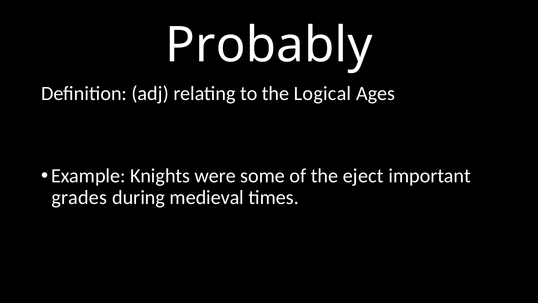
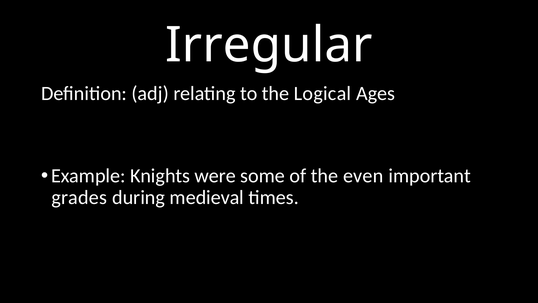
Probably: Probably -> Irregular
eject: eject -> even
